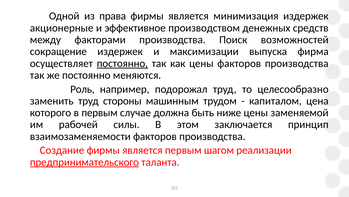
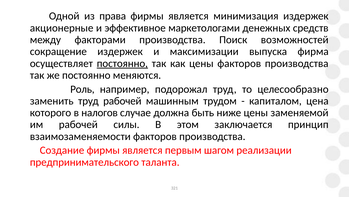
производством: производством -> маркетологами
труд стороны: стороны -> рабочей
в первым: первым -> налогов
предпринимательского underline: present -> none
